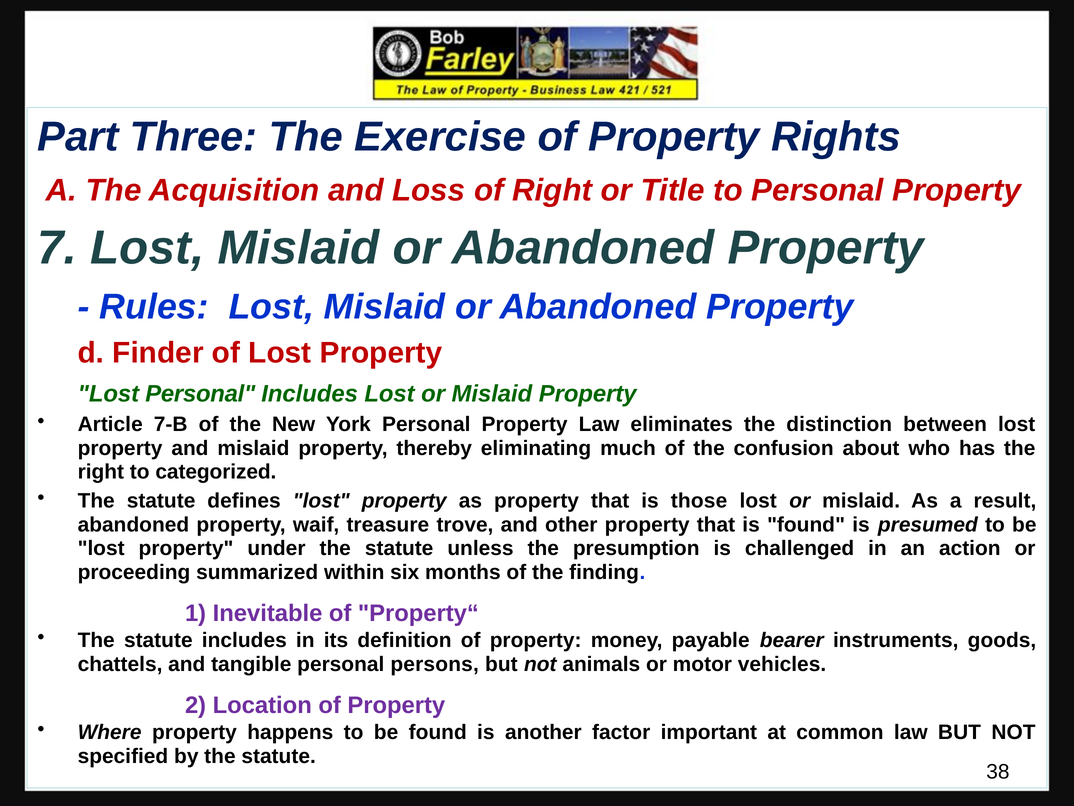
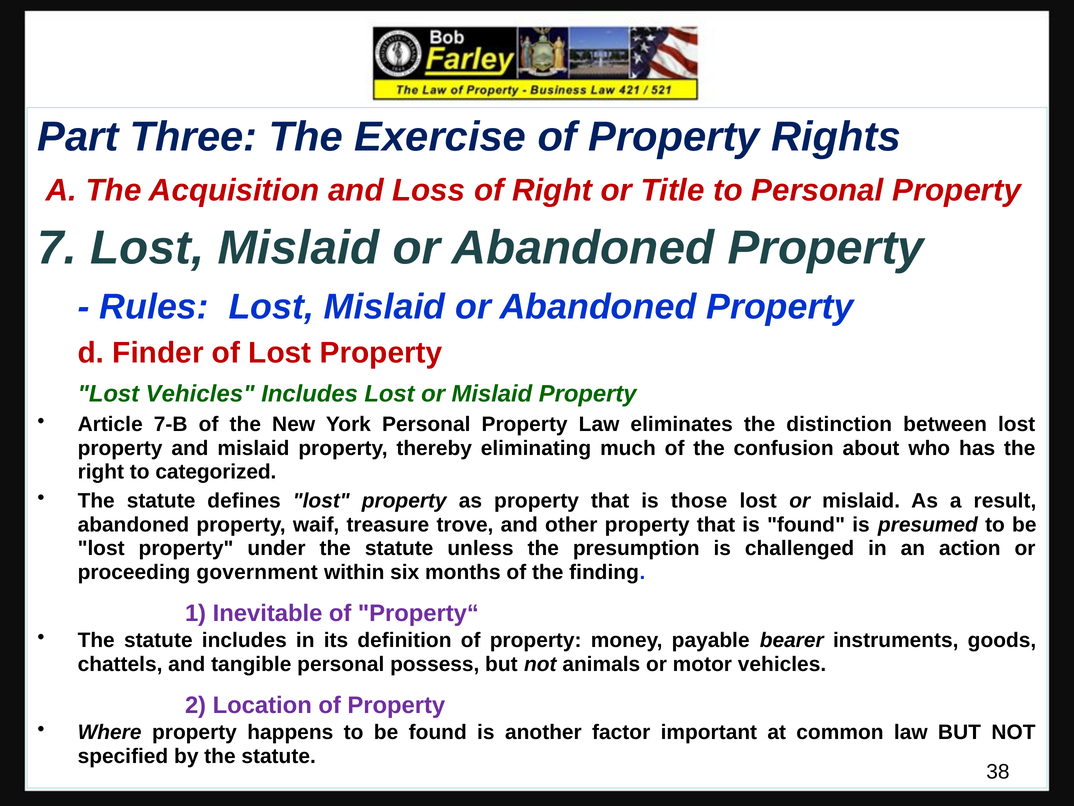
Lost Personal: Personal -> Vehicles
summarized: summarized -> government
persons: persons -> possess
